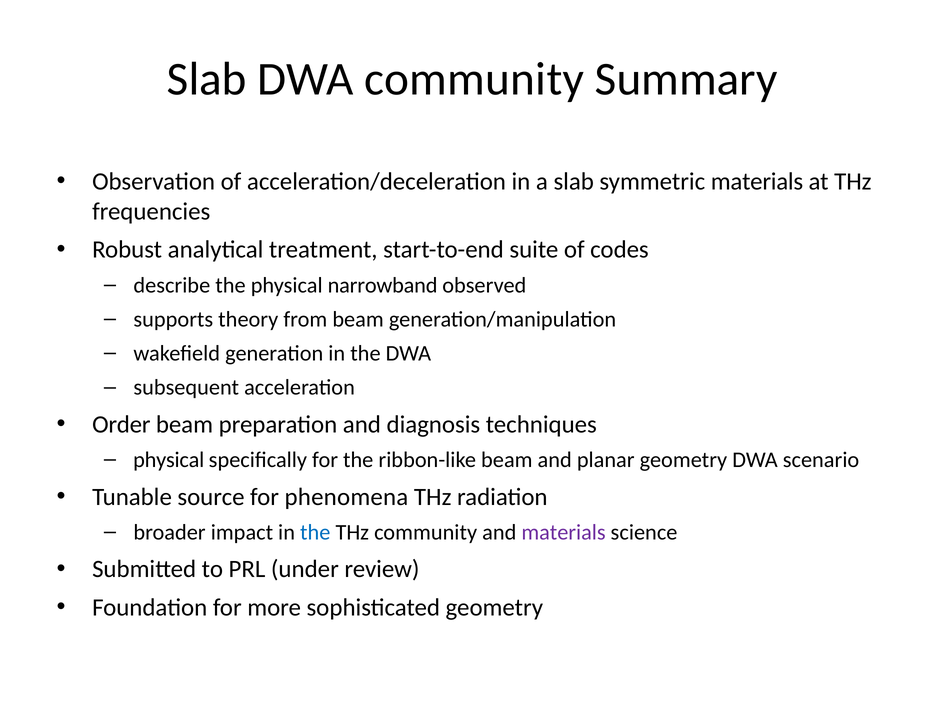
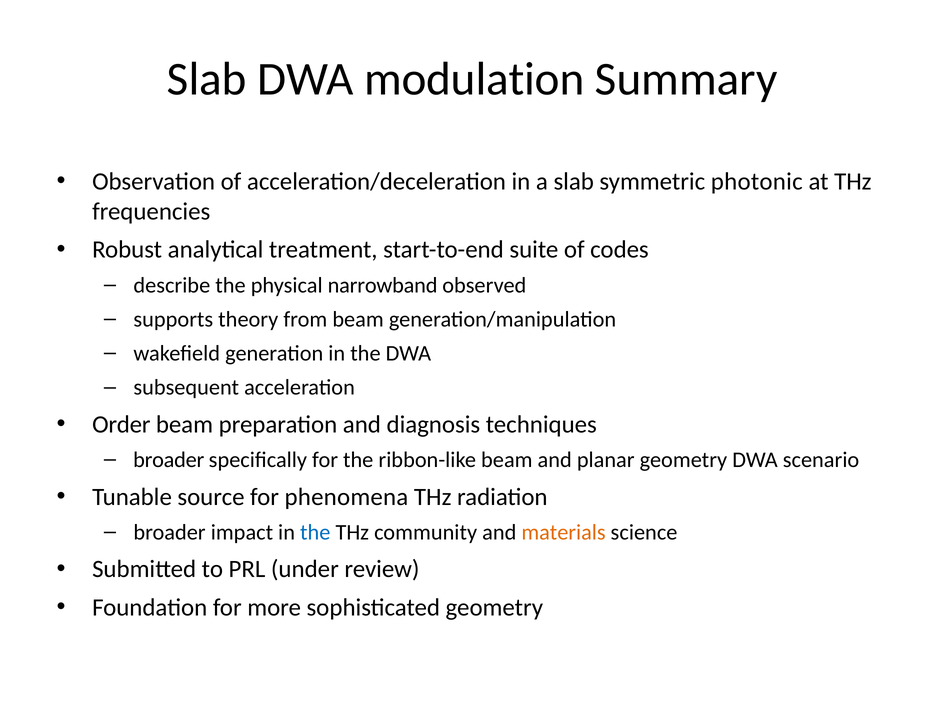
DWA community: community -> modulation
symmetric materials: materials -> photonic
physical at (169, 460): physical -> broader
materials at (564, 533) colour: purple -> orange
